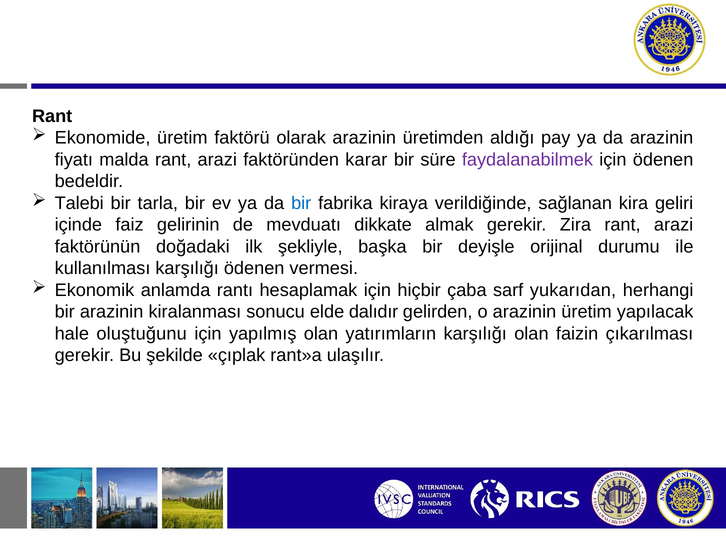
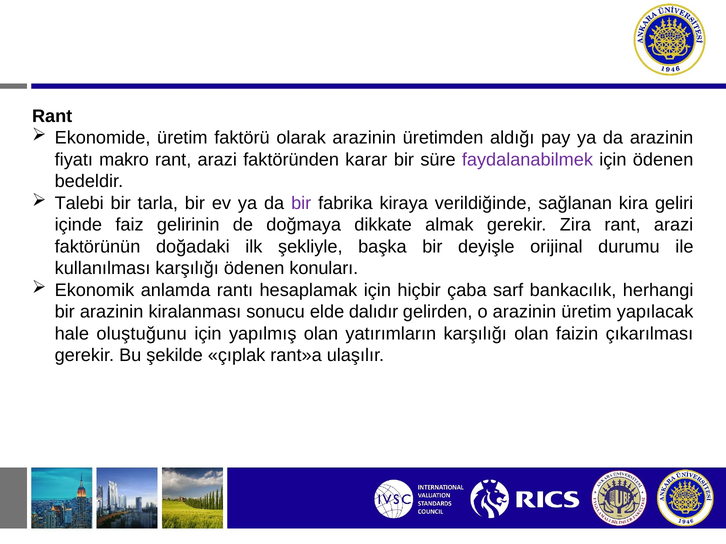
malda: malda -> makro
bir at (301, 203) colour: blue -> purple
mevduatı: mevduatı -> doğmaya
vermesi: vermesi -> konuları
yukarıdan: yukarıdan -> bankacılık
